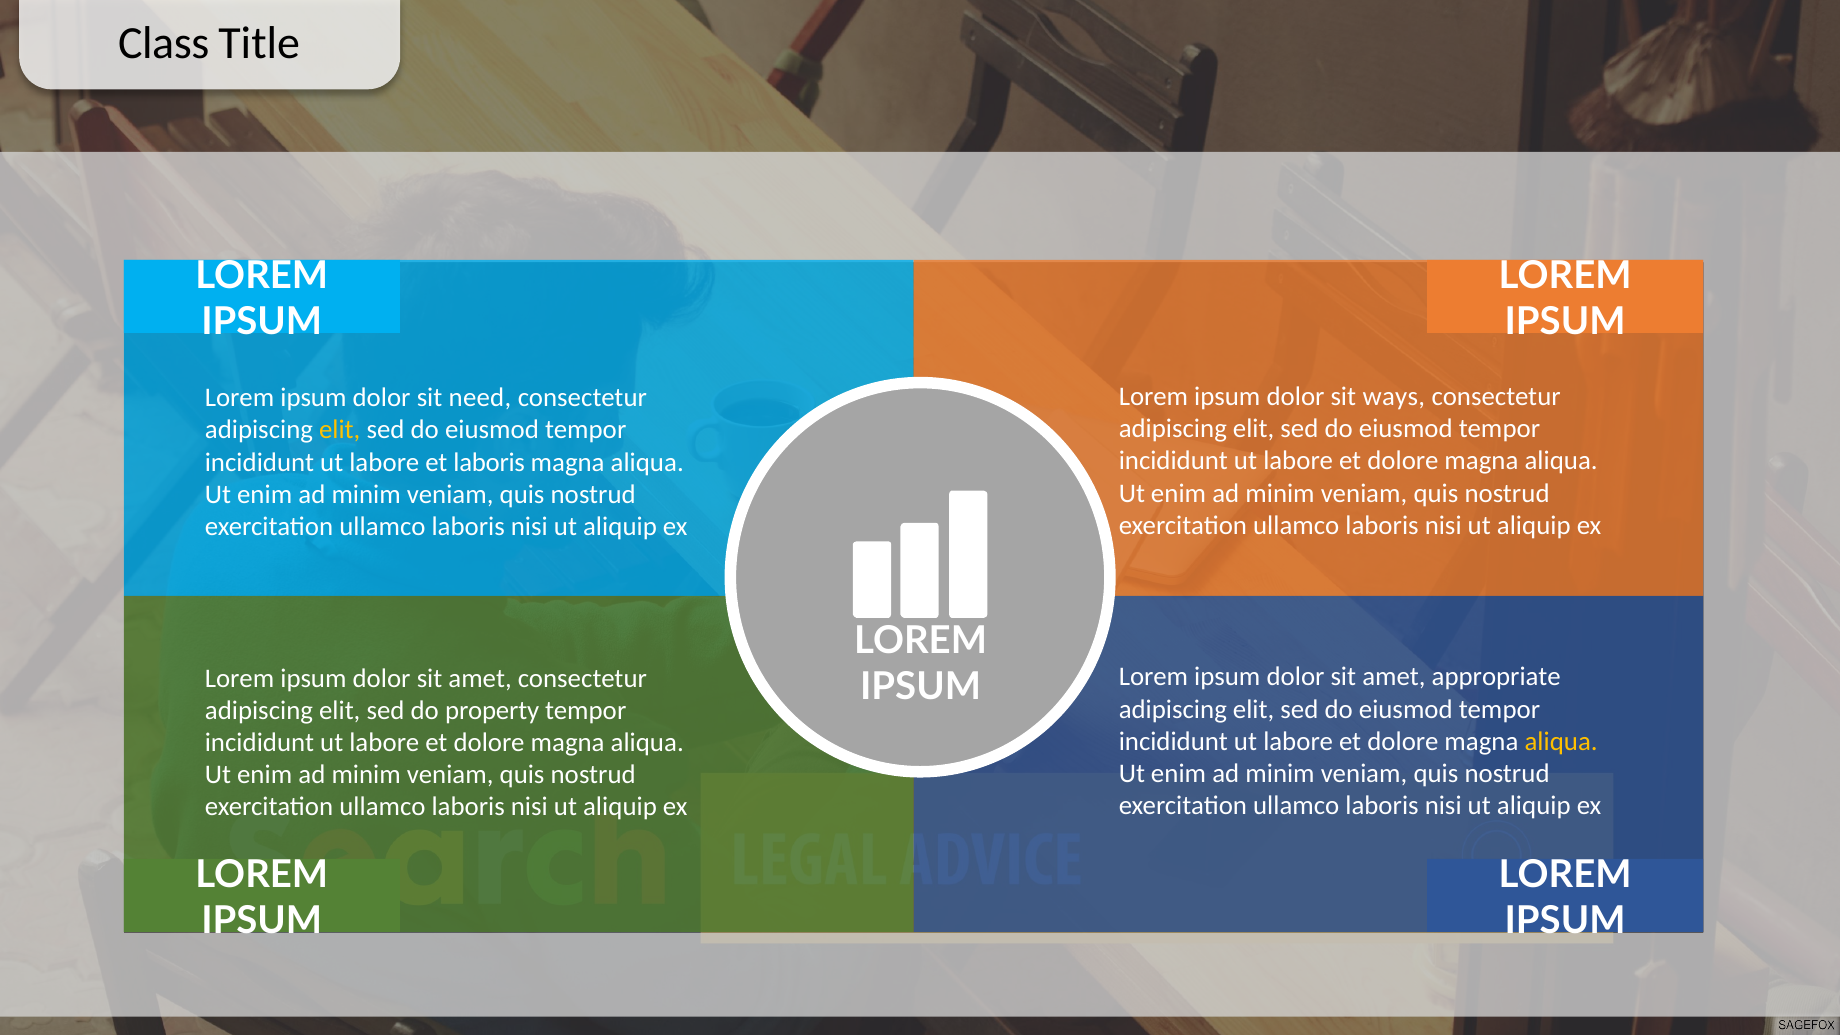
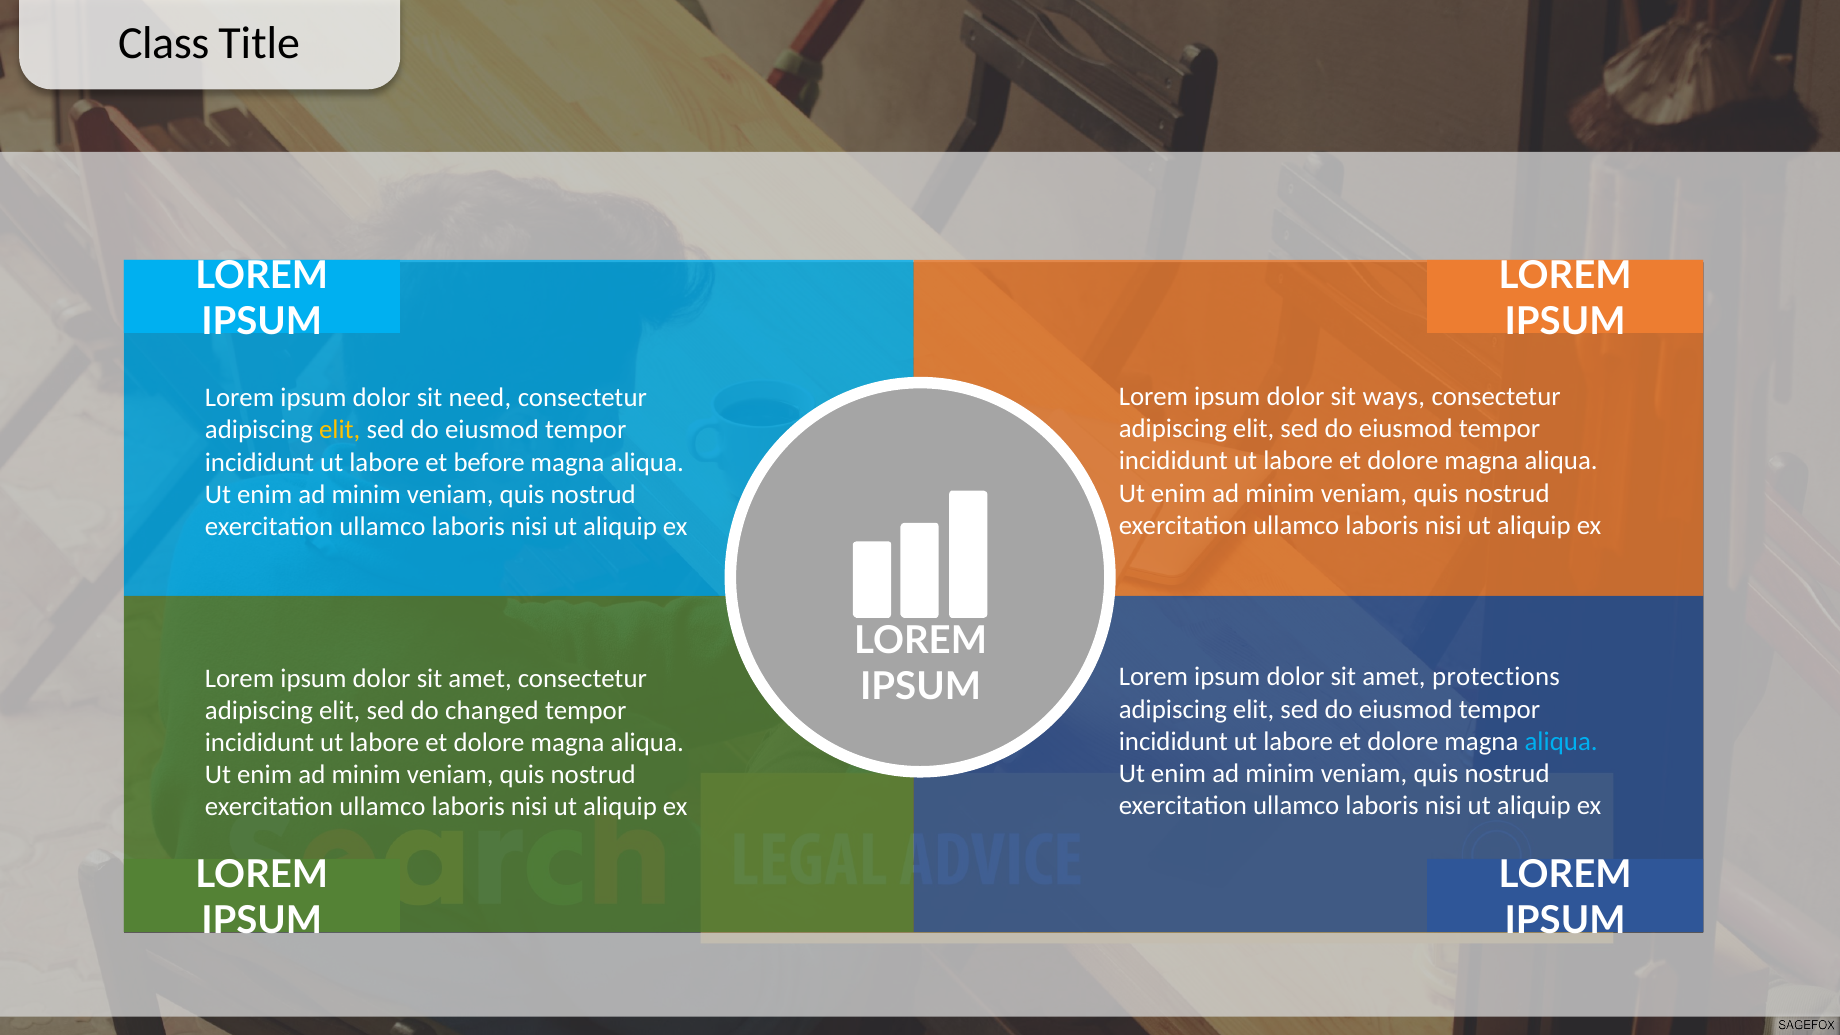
et laboris: laboris -> before
appropriate: appropriate -> protections
property: property -> changed
aliqua at (1561, 741) colour: yellow -> light blue
